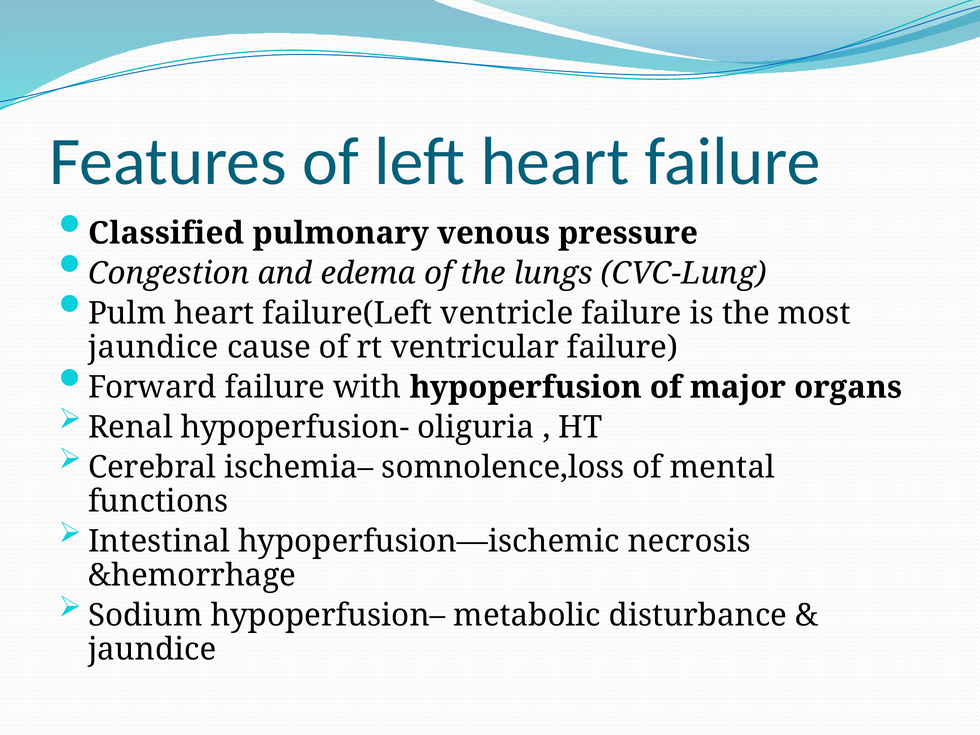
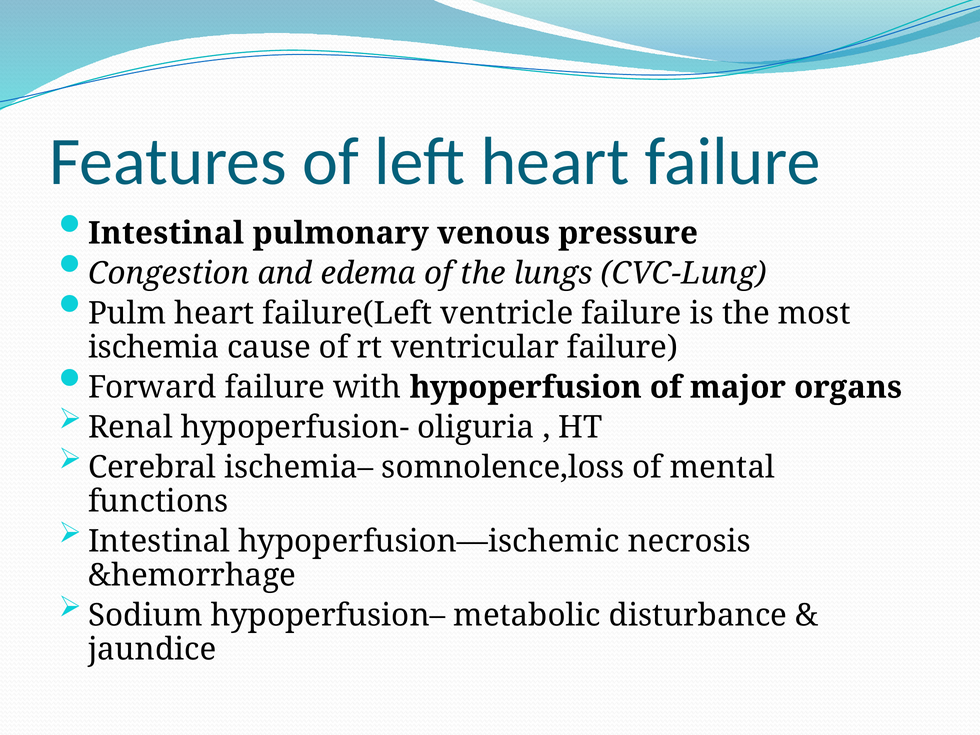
Classified at (166, 233): Classified -> Intestinal
jaundice at (153, 347): jaundice -> ischemia
